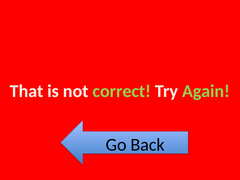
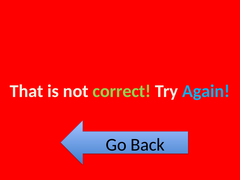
Again colour: light green -> light blue
